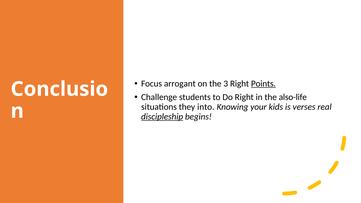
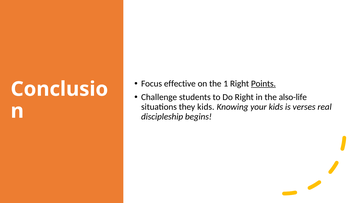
arrogant: arrogant -> effective
3: 3 -> 1
they into: into -> kids
discipleship underline: present -> none
